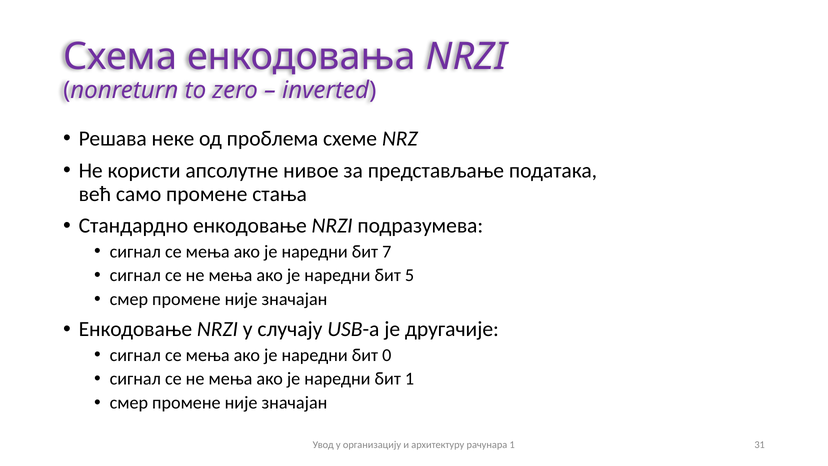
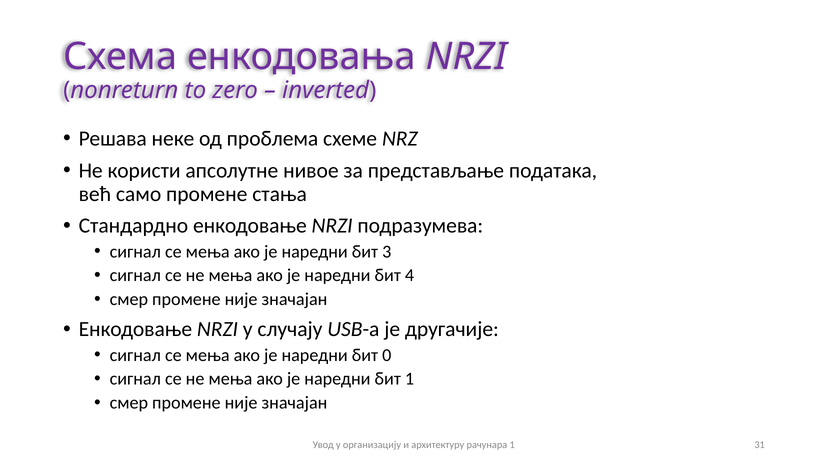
7: 7 -> 3
5: 5 -> 4
